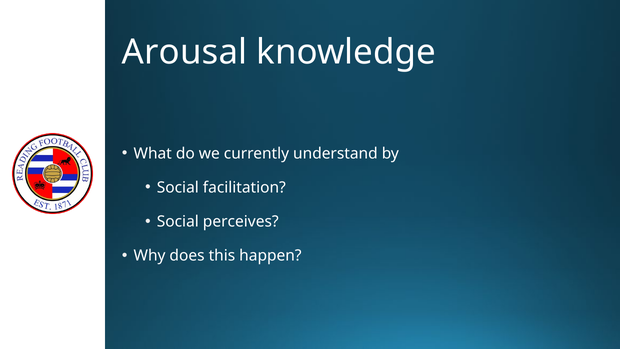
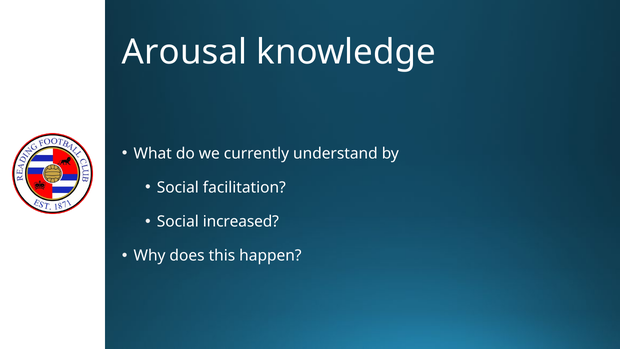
perceives: perceives -> increased
